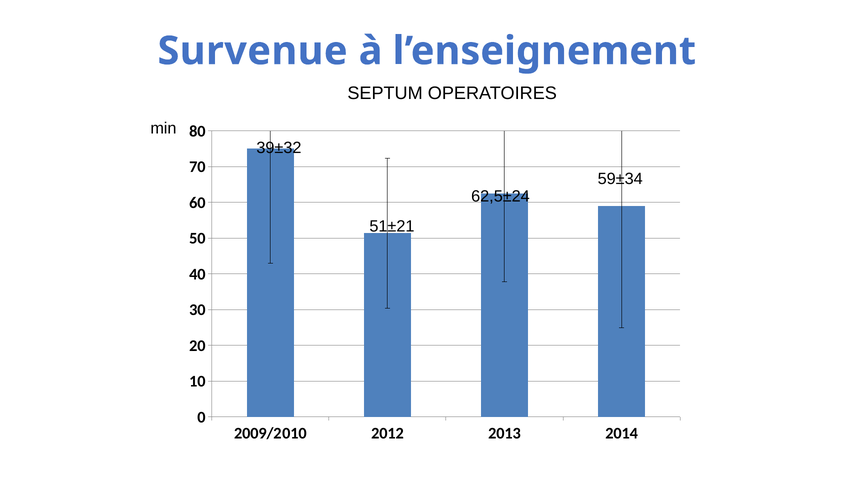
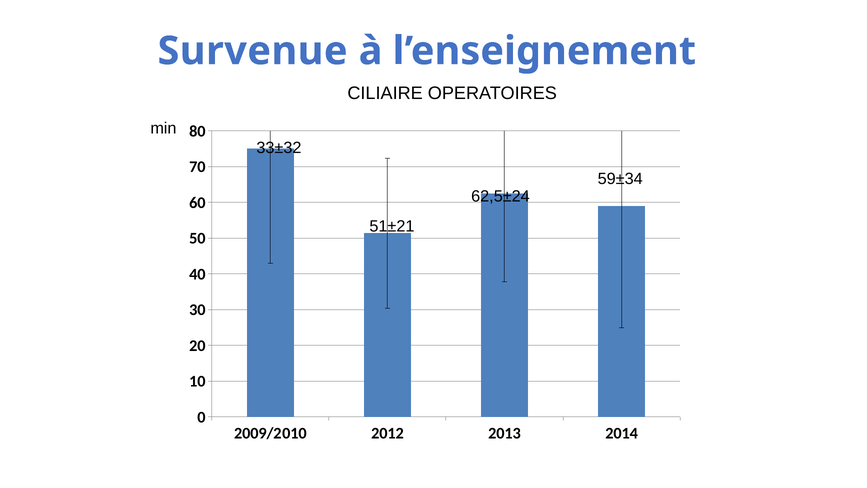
SEPTUM: SEPTUM -> CILIAIRE
39±32: 39±32 -> 33±32
